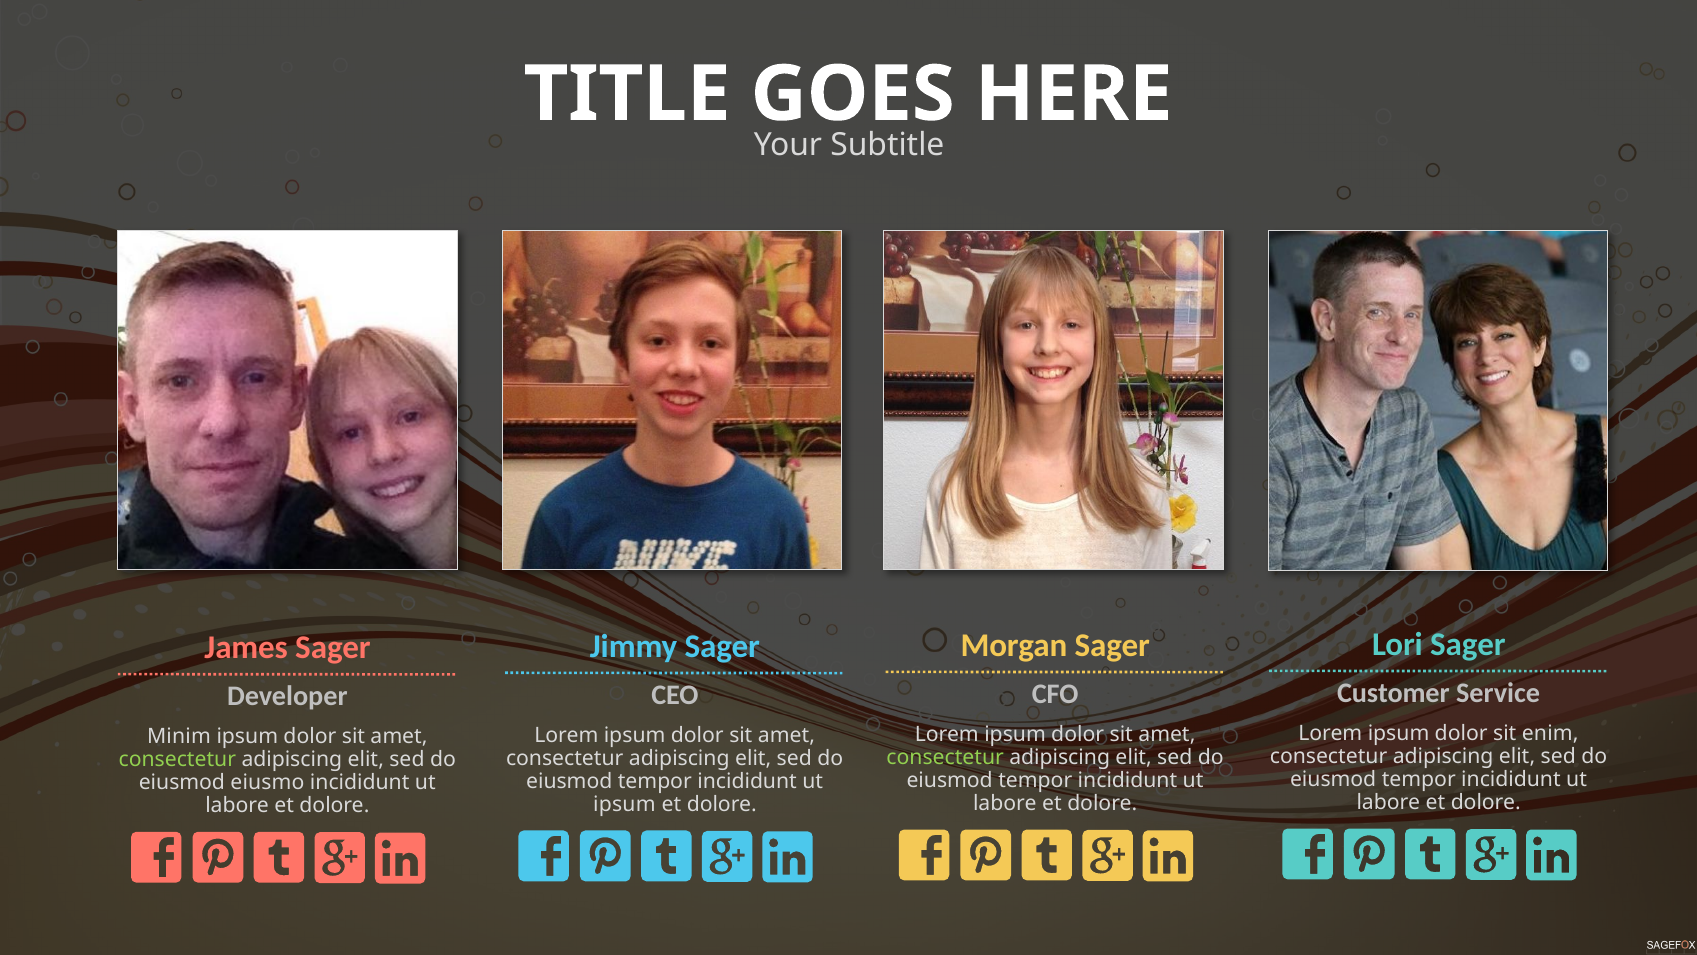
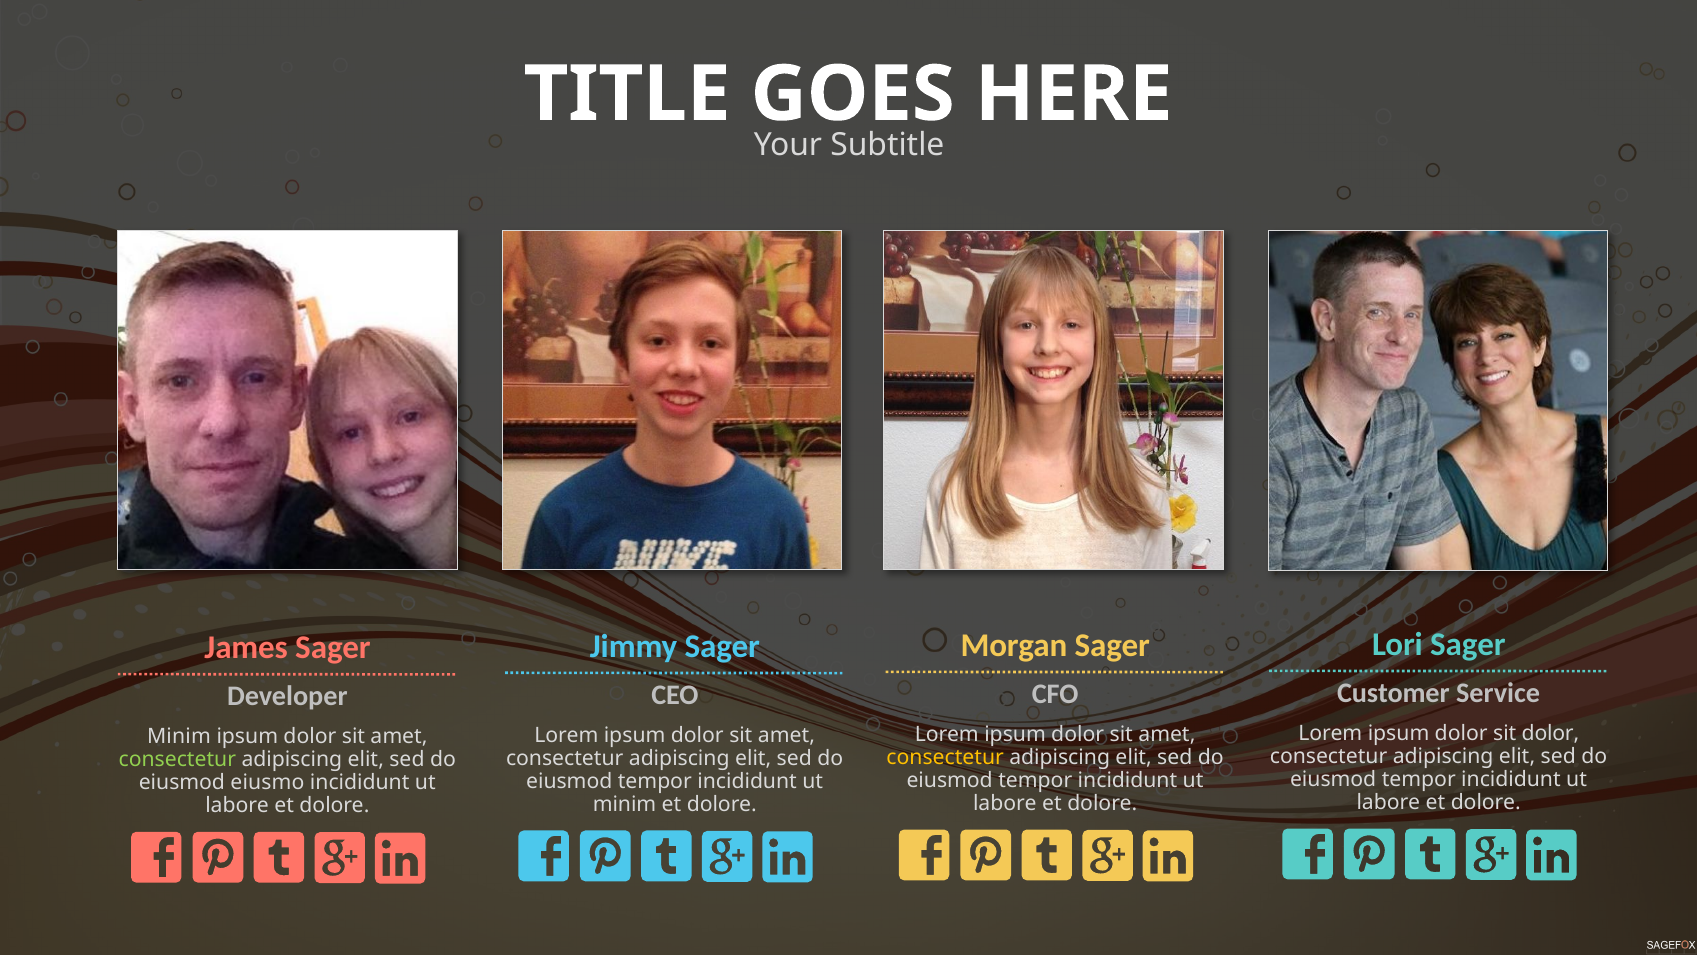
sit enim: enim -> dolor
consectetur at (945, 757) colour: light green -> yellow
ipsum at (624, 804): ipsum -> minim
